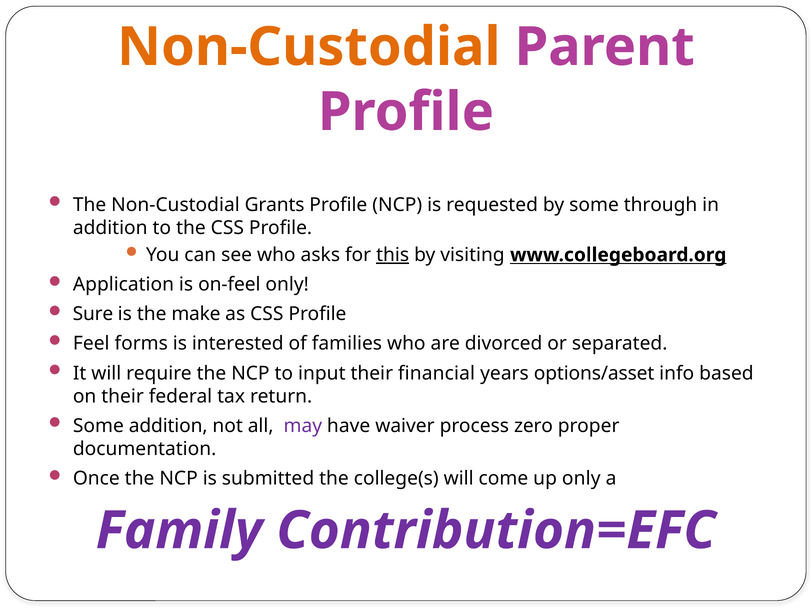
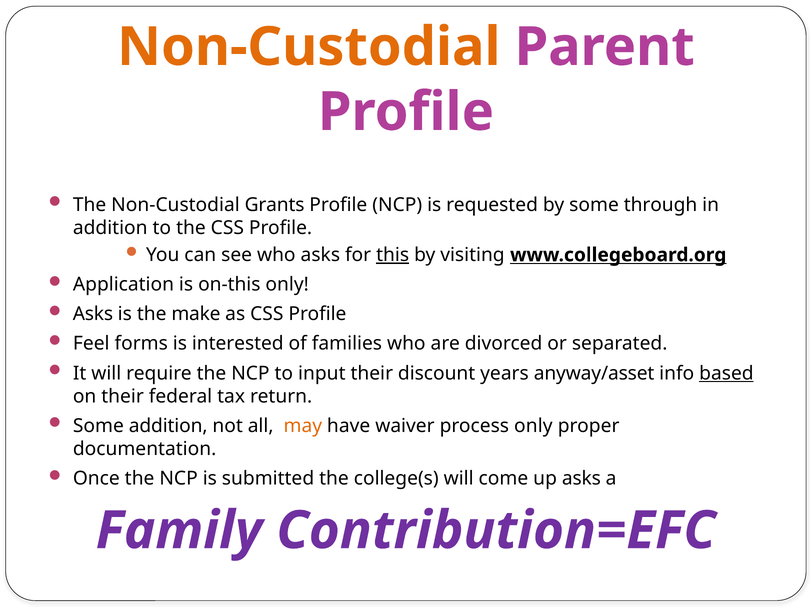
on-feel: on-feel -> on-this
Sure at (93, 314): Sure -> Asks
financial: financial -> discount
options/asset: options/asset -> anyway/asset
based underline: none -> present
may colour: purple -> orange
process zero: zero -> only
up only: only -> asks
